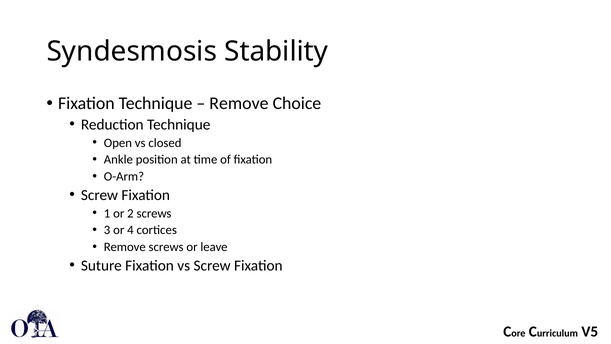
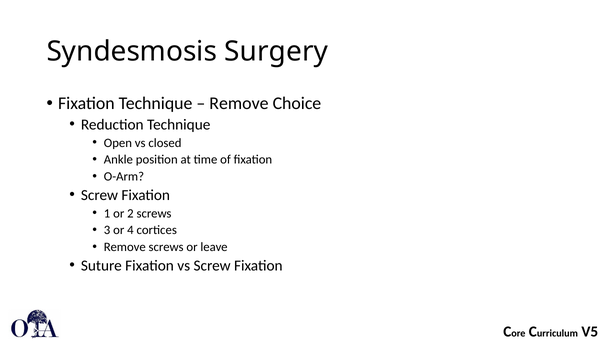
Stability: Stability -> Surgery
